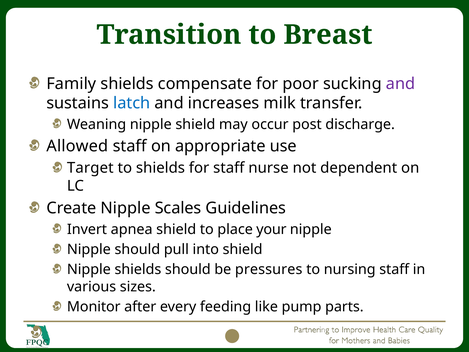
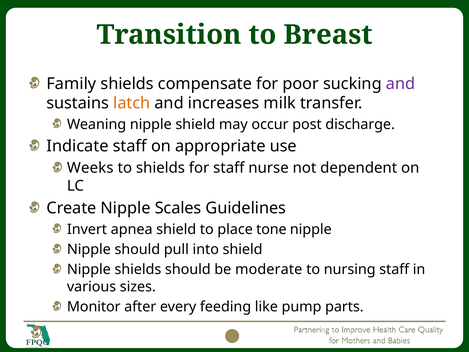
latch colour: blue -> orange
Allowed: Allowed -> Indicate
Target: Target -> Weeks
your: your -> tone
pressures: pressures -> moderate
